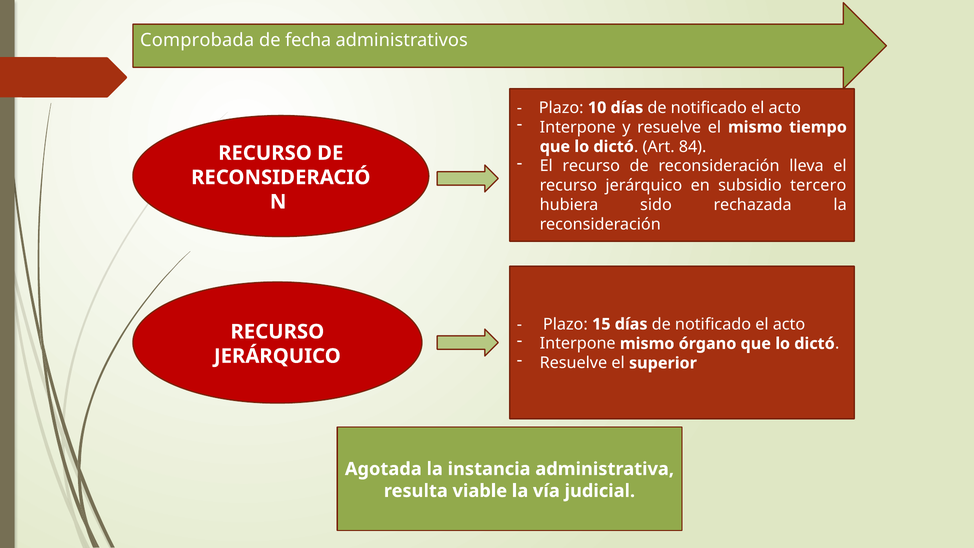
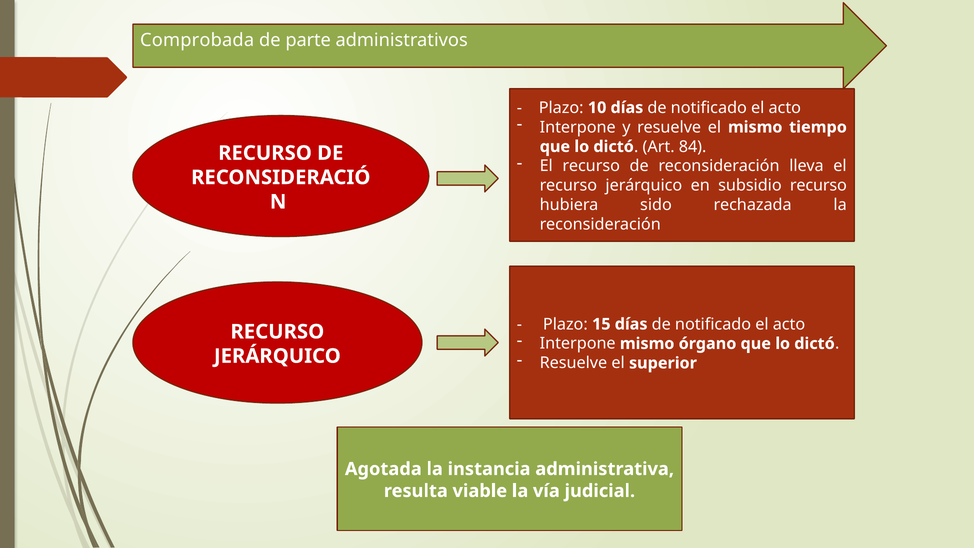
fecha: fecha -> parte
subsidio tercero: tercero -> recurso
